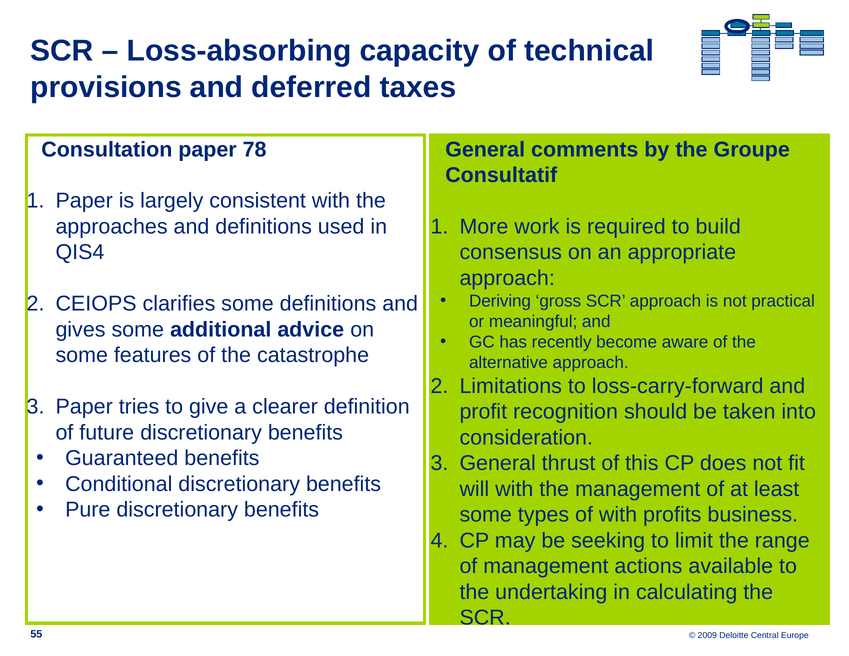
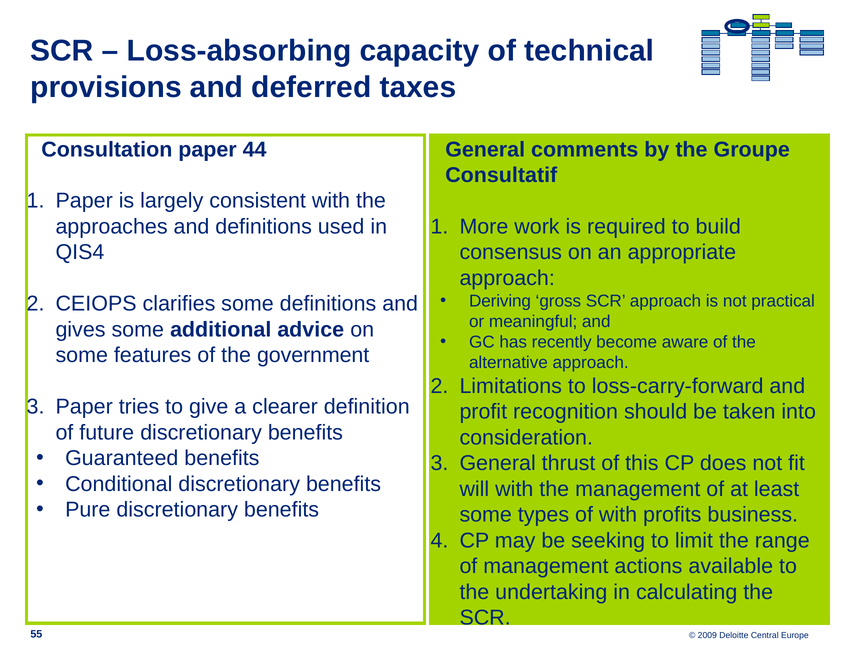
78: 78 -> 44
catastrophe: catastrophe -> government
